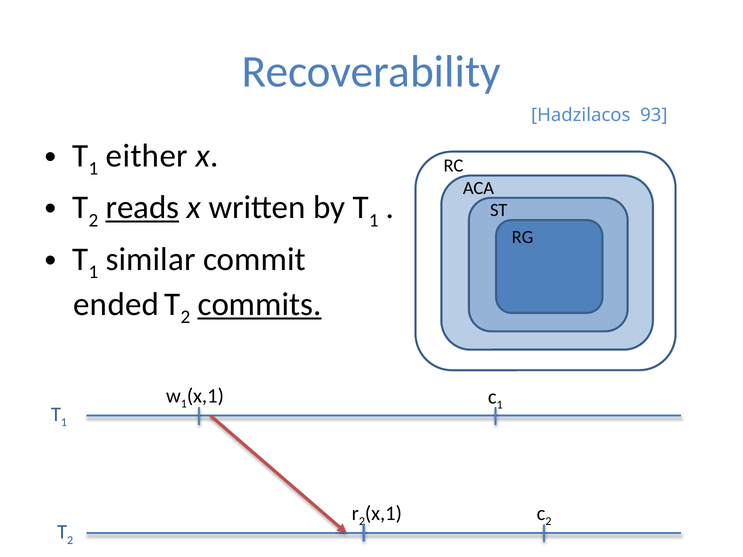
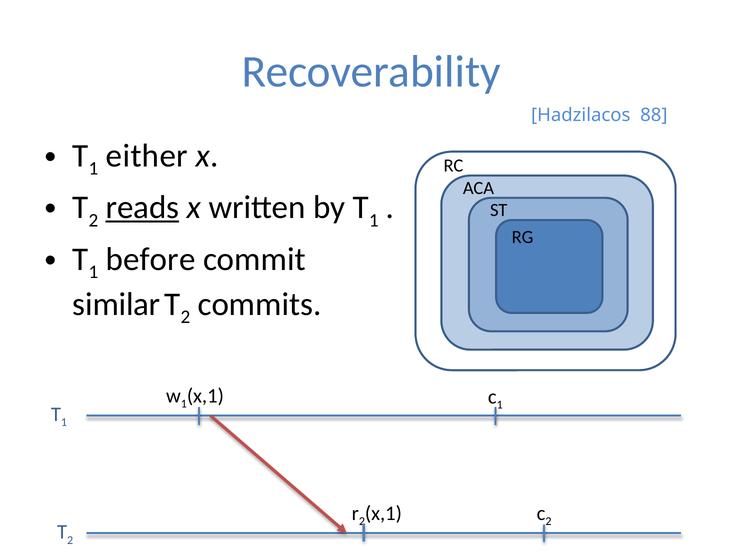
93: 93 -> 88
similar: similar -> before
ended: ended -> similar
commits underline: present -> none
